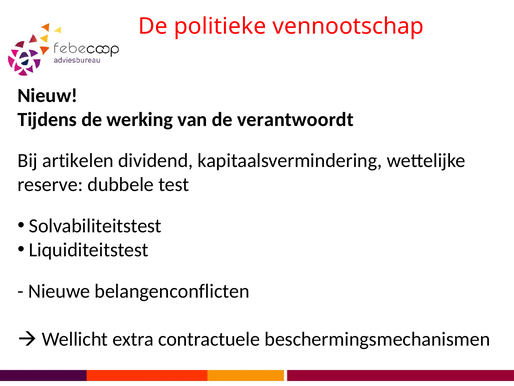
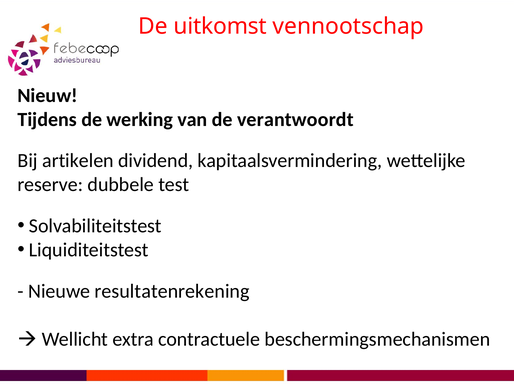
politieke: politieke -> uitkomst
belangenconflicten: belangenconflicten -> resultatenrekening
